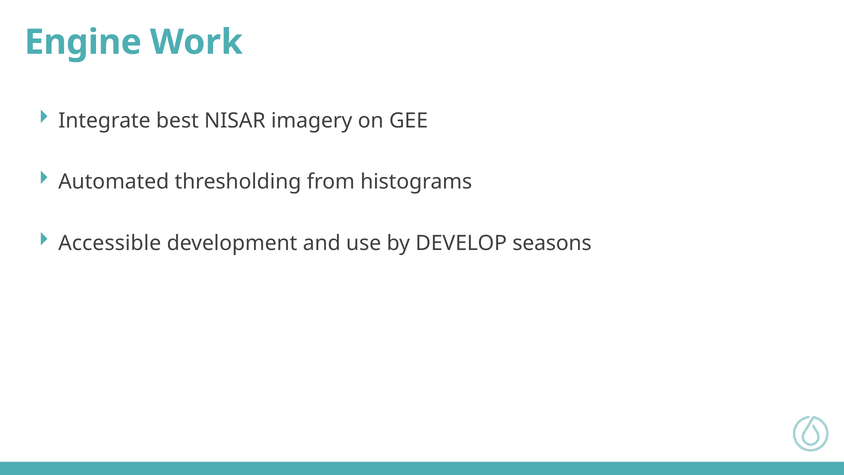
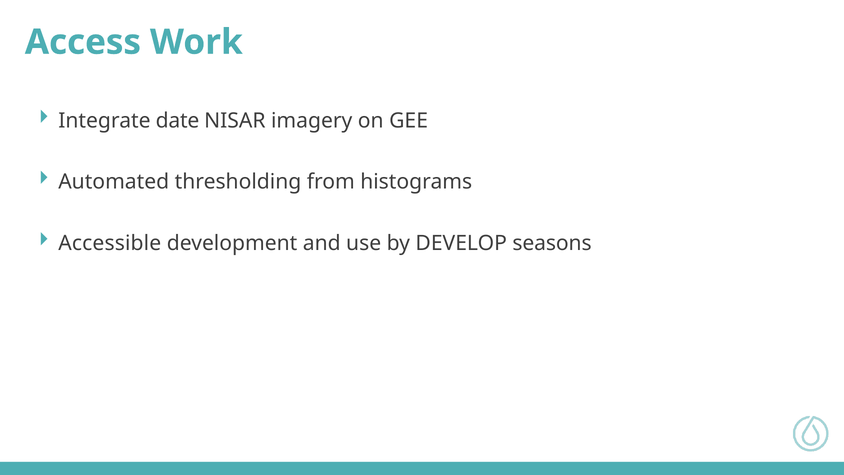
Engine: Engine -> Access
best: best -> date
